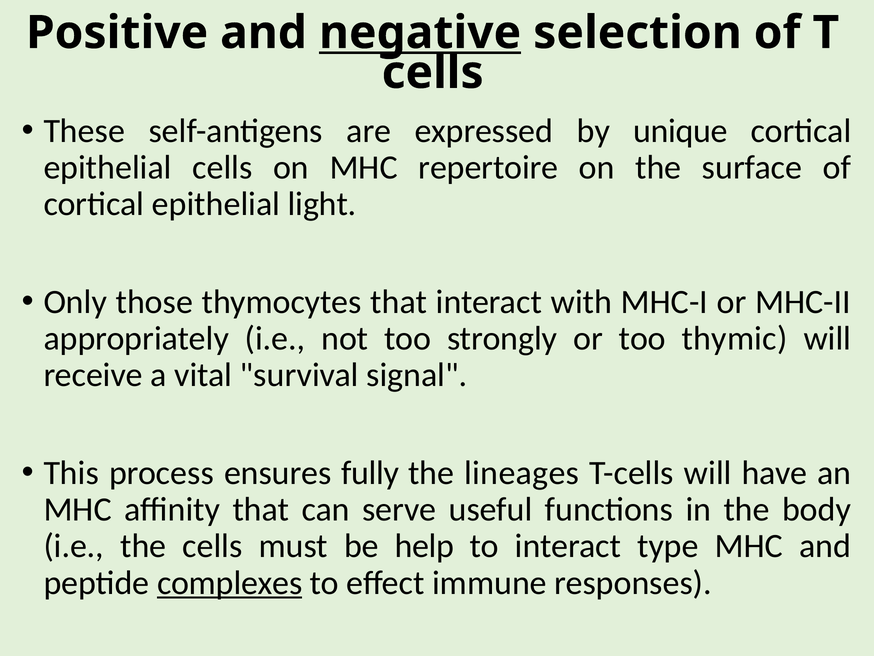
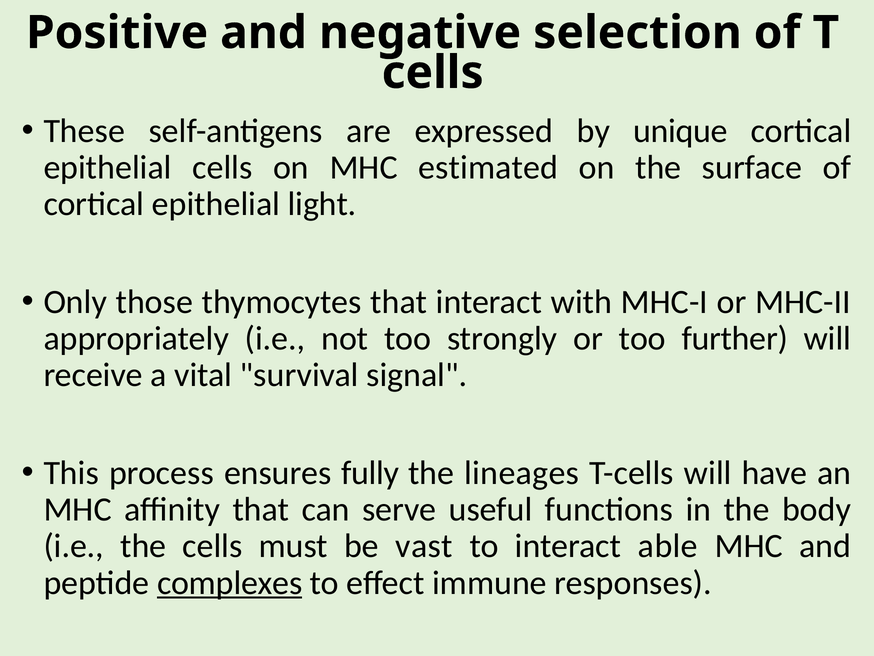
negative underline: present -> none
repertoire: repertoire -> estimated
thymic: thymic -> further
help: help -> vast
type: type -> able
